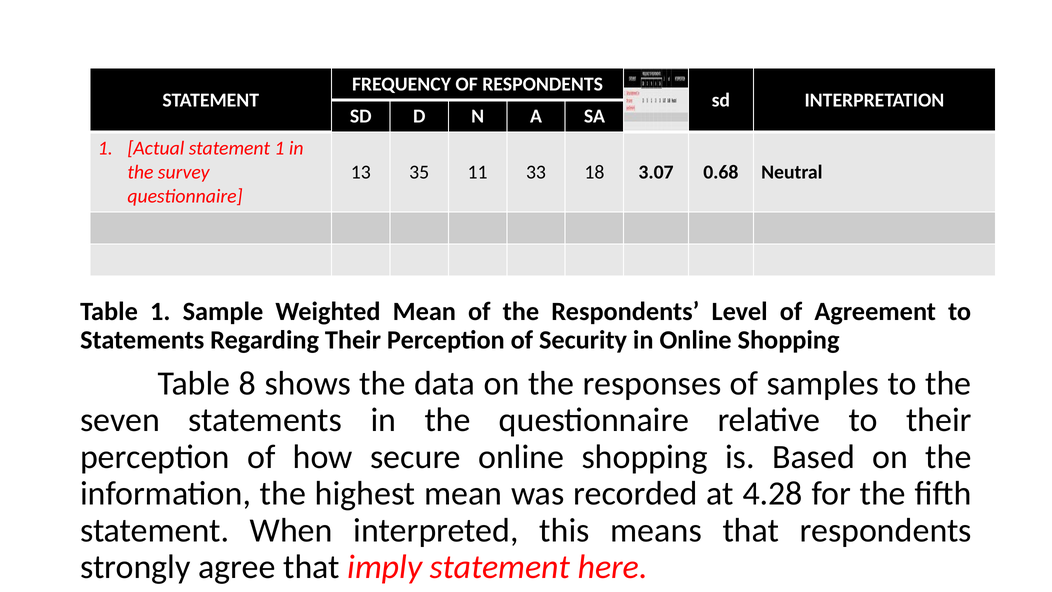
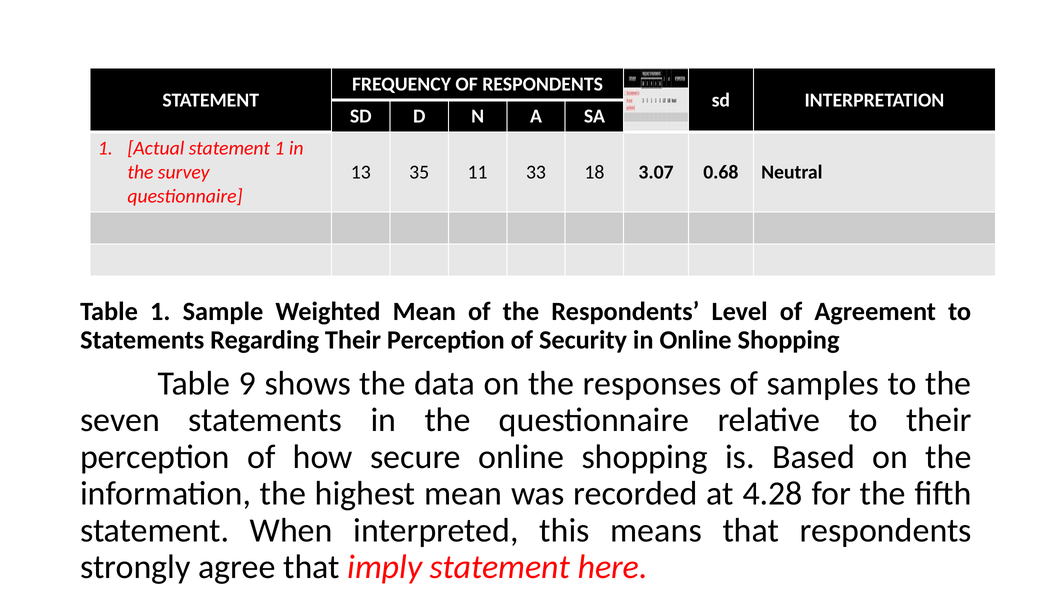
8: 8 -> 9
